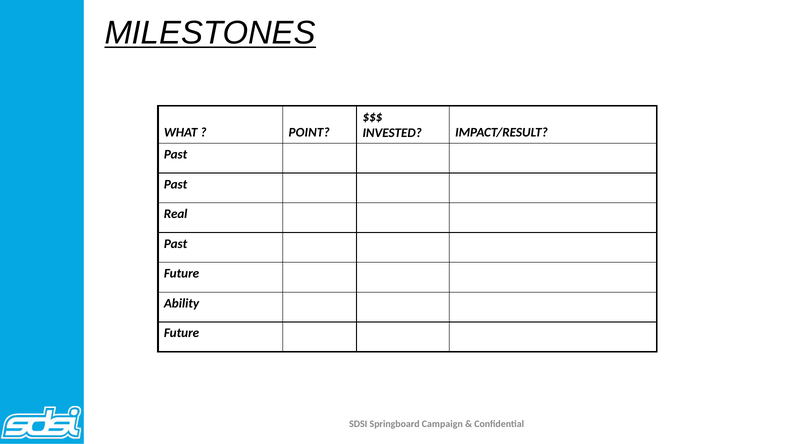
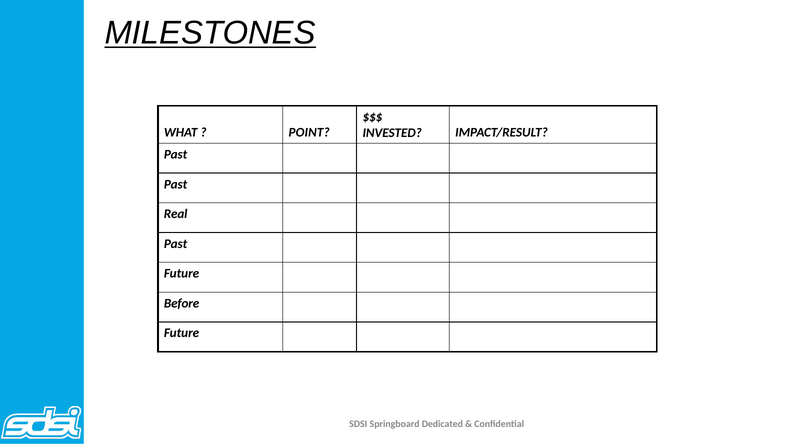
Ability: Ability -> Before
Campaign: Campaign -> Dedicated
